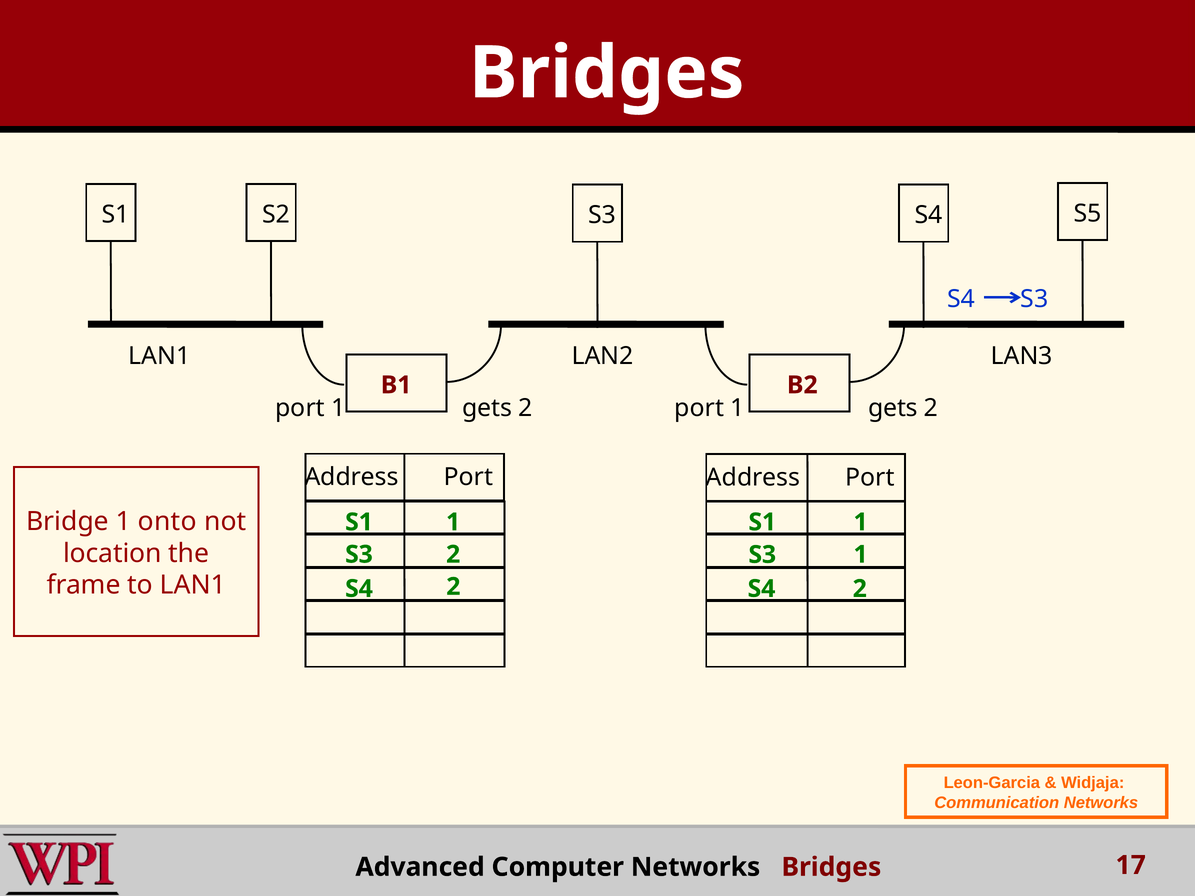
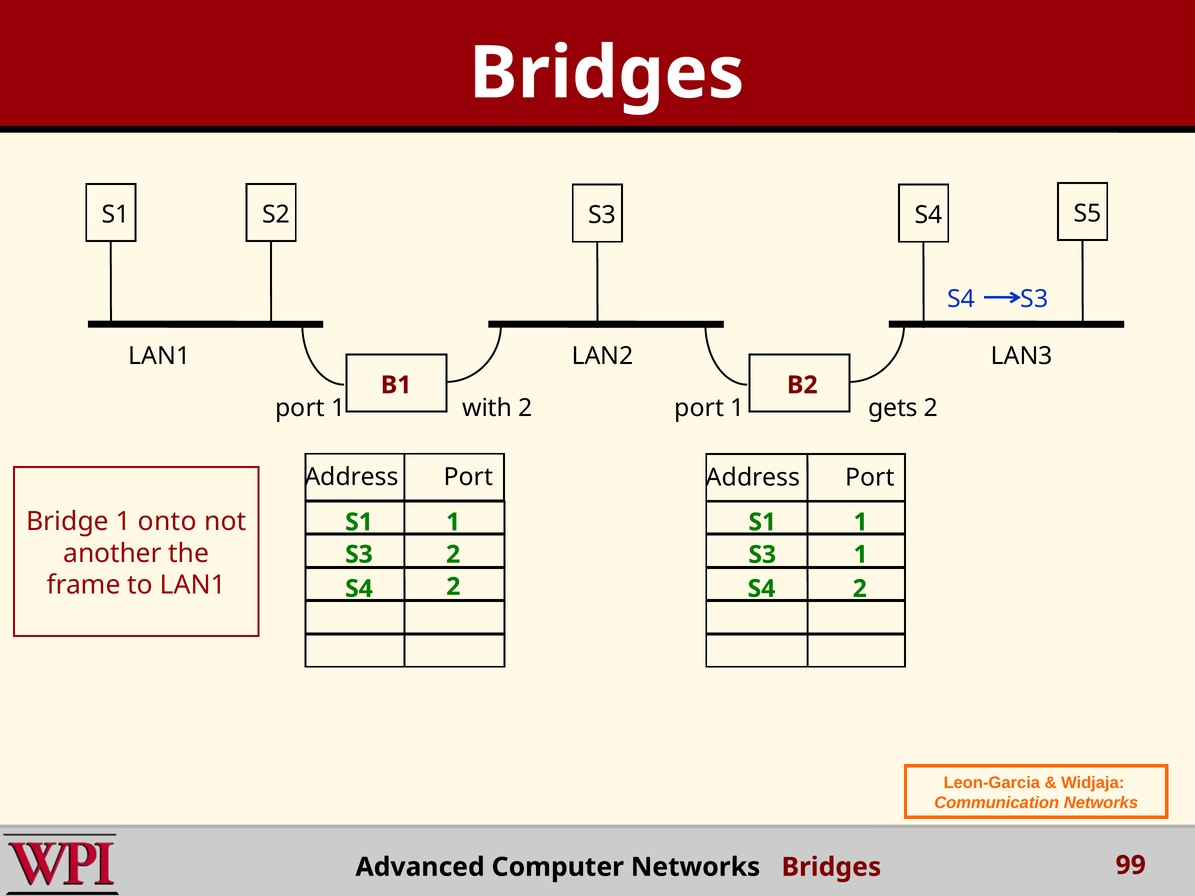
gets at (487, 408): gets -> with
location: location -> another
17: 17 -> 99
